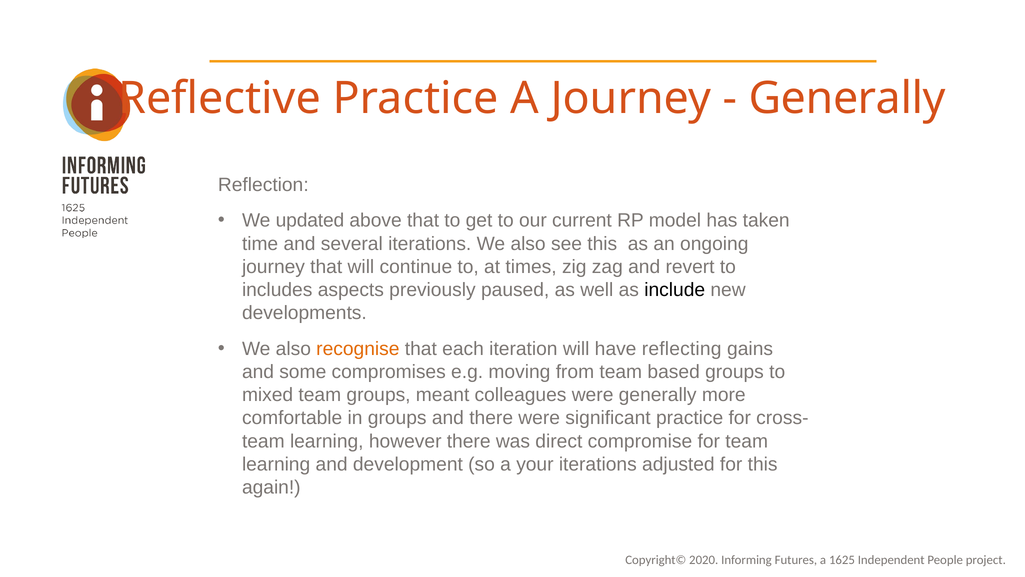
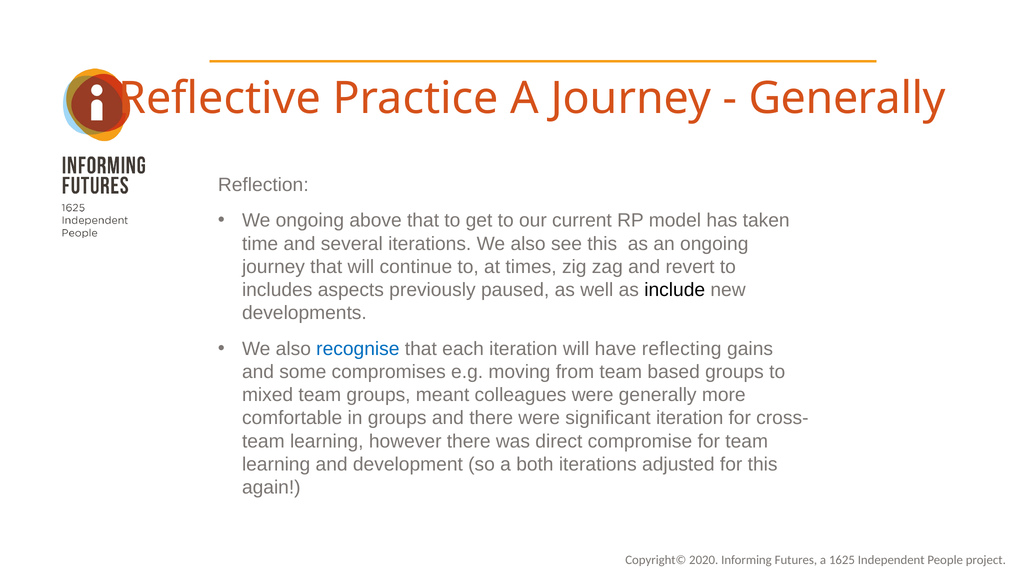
We updated: updated -> ongoing
recognise colour: orange -> blue
significant practice: practice -> iteration
your: your -> both
